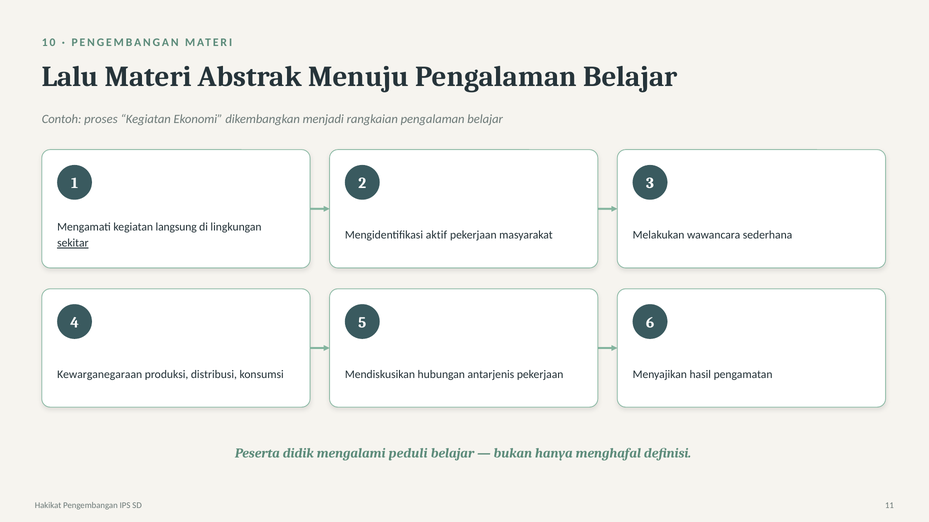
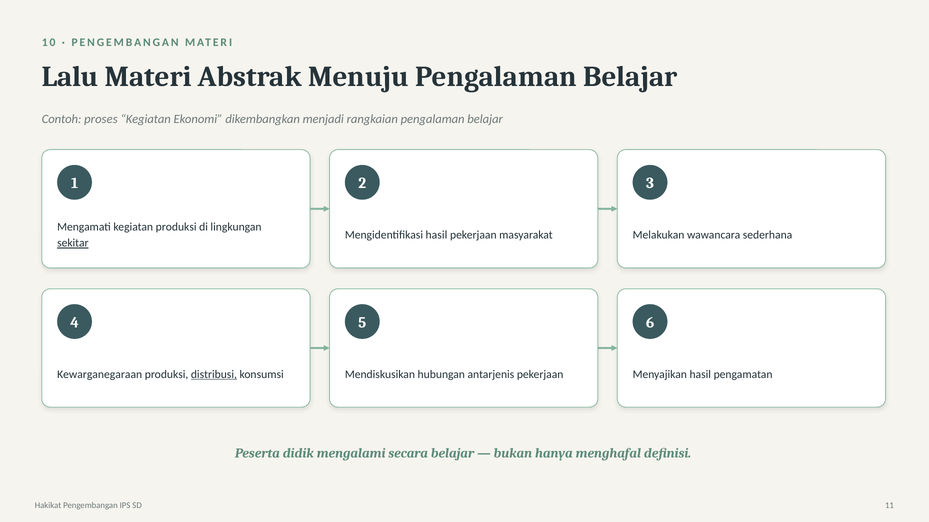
kegiatan langsung: langsung -> produksi
Mengidentifikasi aktif: aktif -> hasil
distribusi underline: none -> present
peduli: peduli -> secara
